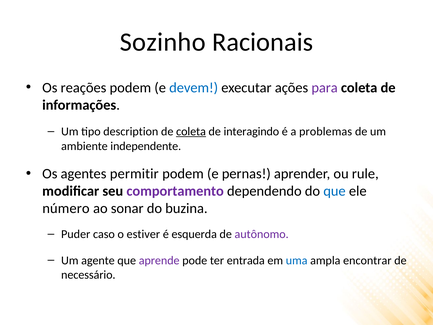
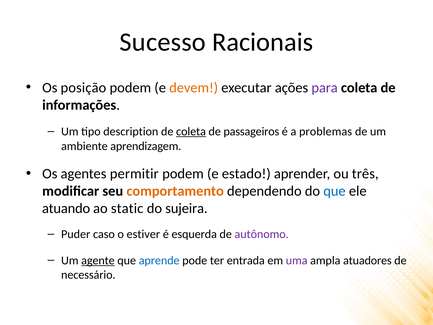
Sozinho: Sozinho -> Sucesso
reações: reações -> posição
devem colour: blue -> orange
interagindo: interagindo -> passageiros
independente: independente -> aprendizagem
pernas: pernas -> estado
rule: rule -> três
comportamento colour: purple -> orange
número: número -> atuando
sonar: sonar -> static
buzina: buzina -> sujeira
agente underline: none -> present
aprende colour: purple -> blue
uma colour: blue -> purple
encontrar: encontrar -> atuadores
